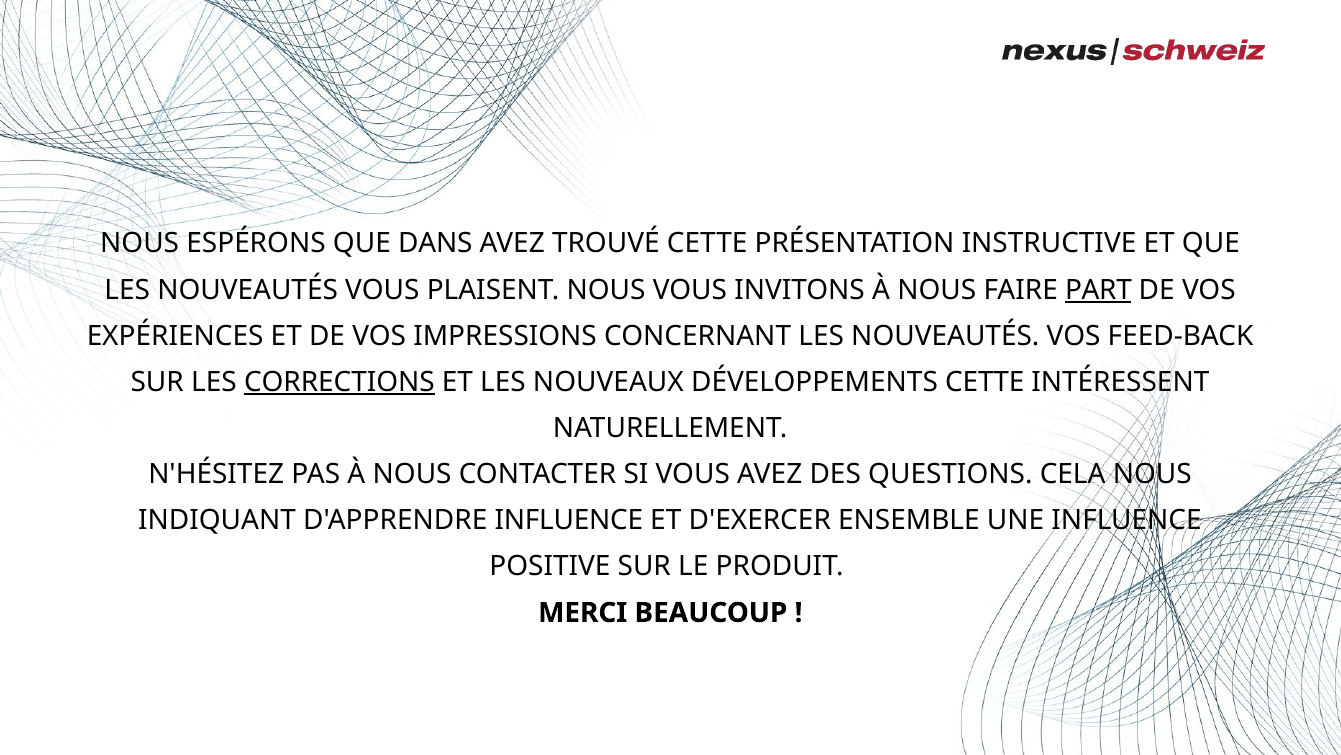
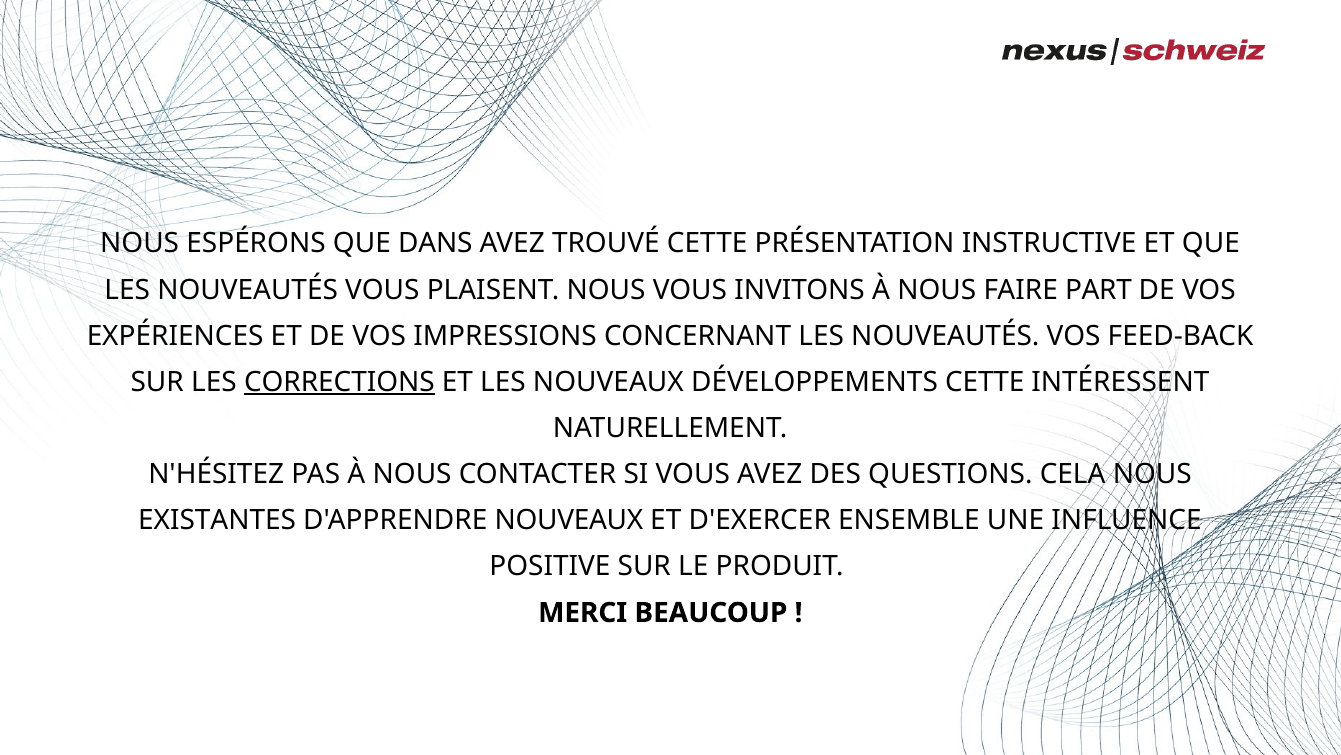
PART underline: present -> none
INDIQUANT: INDIQUANT -> EXISTANTES
D'APPRENDRE INFLUENCE: INFLUENCE -> NOUVEAUX
